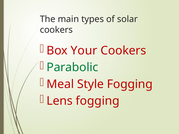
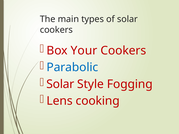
Parabolic colour: green -> blue
Meal at (60, 84): Meal -> Solar
Lens fogging: fogging -> cooking
